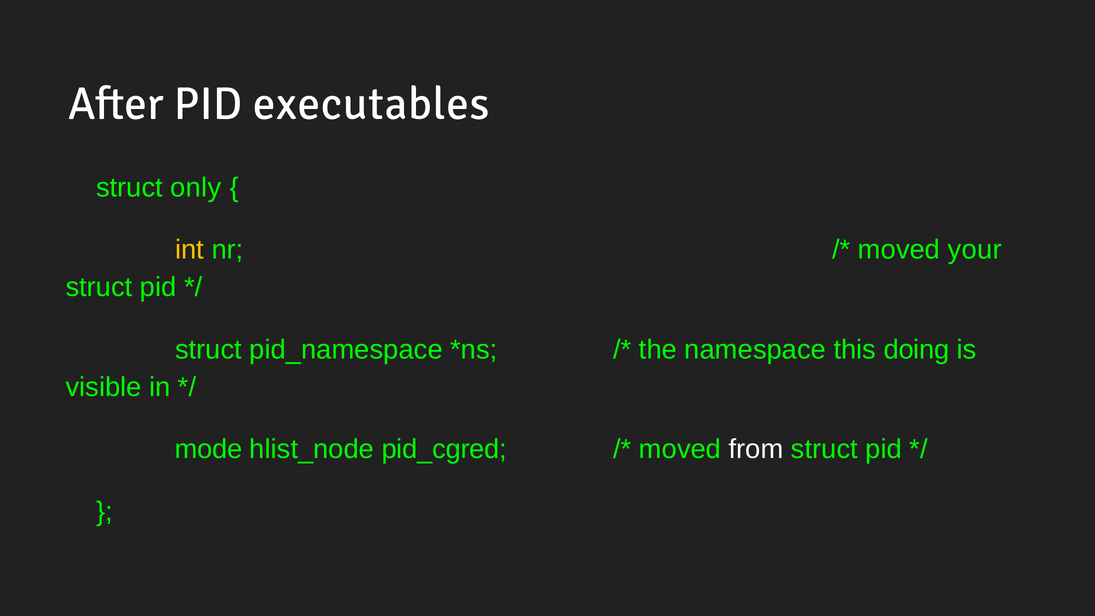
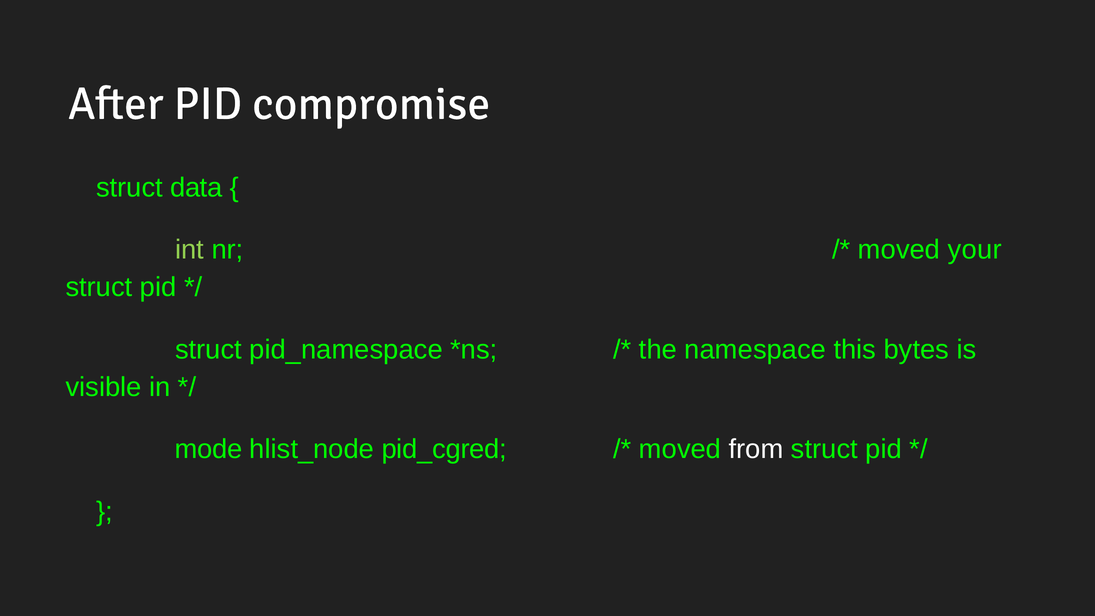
executables: executables -> compromise
only: only -> data
int colour: yellow -> light green
doing: doing -> bytes
